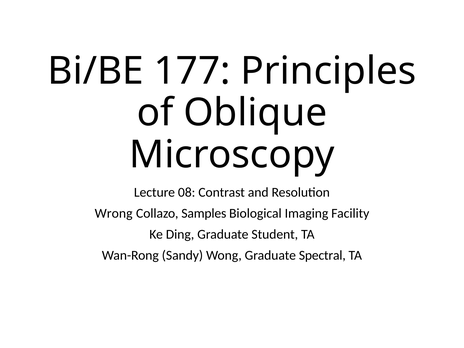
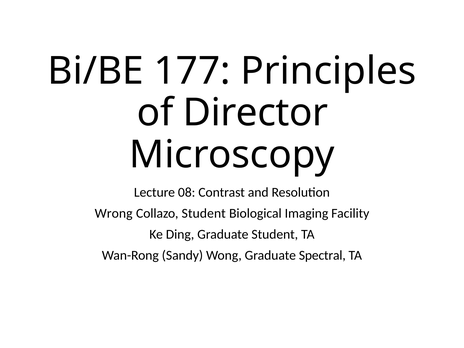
Oblique: Oblique -> Director
Collazo Samples: Samples -> Student
